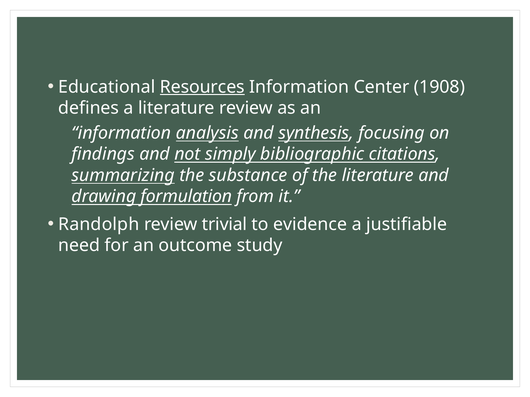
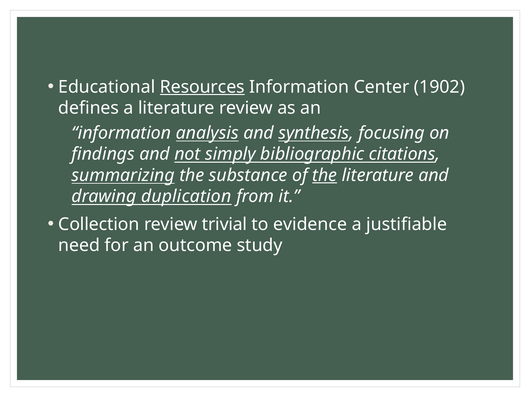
1908: 1908 -> 1902
the at (325, 176) underline: none -> present
formulation: formulation -> duplication
Randolph: Randolph -> Collection
